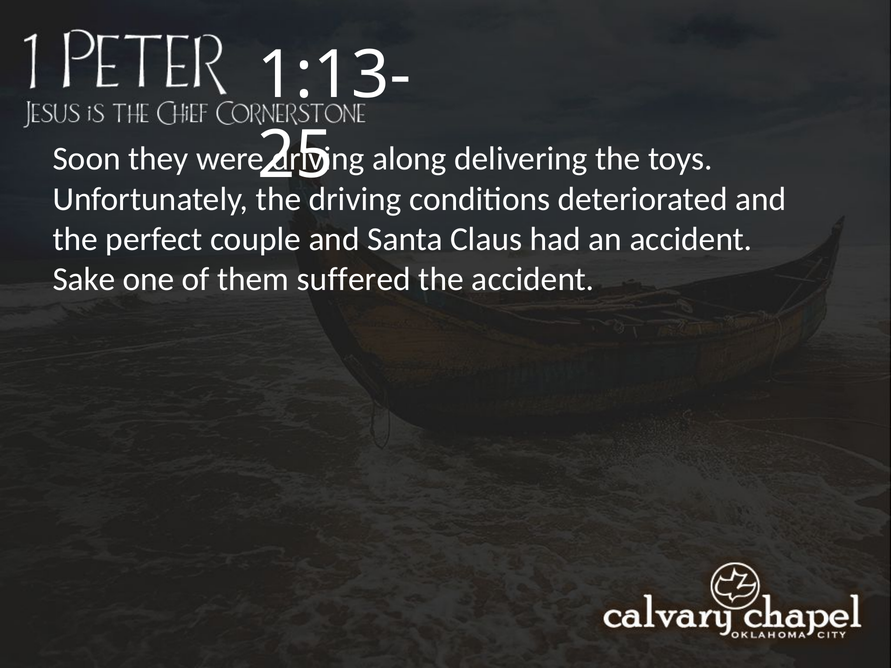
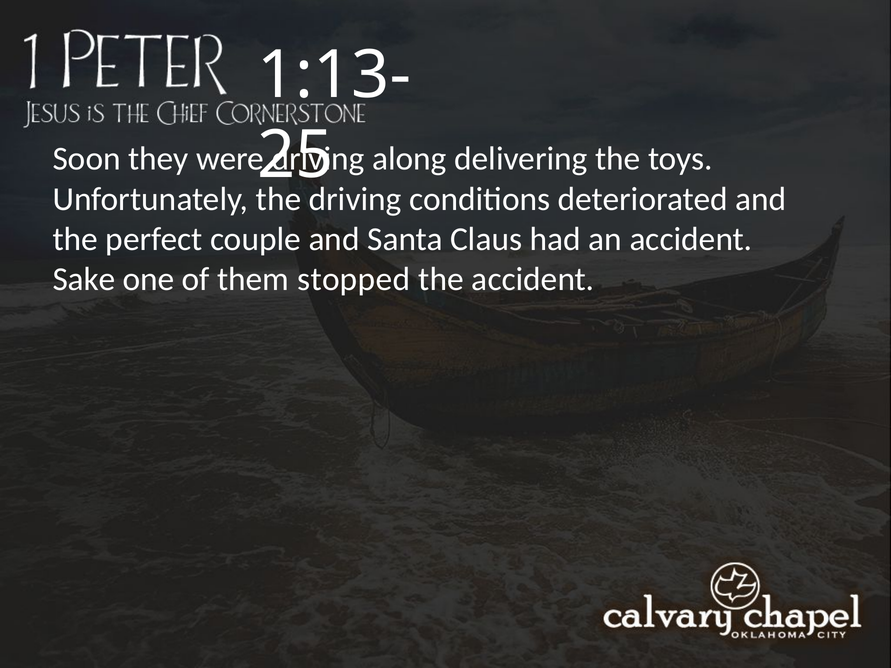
suffered: suffered -> stopped
